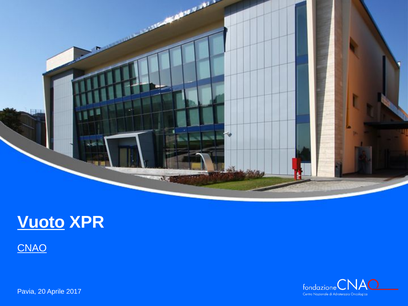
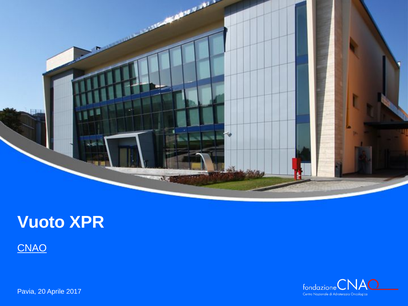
Vuoto underline: present -> none
